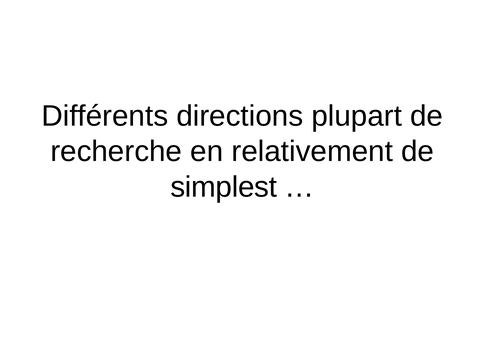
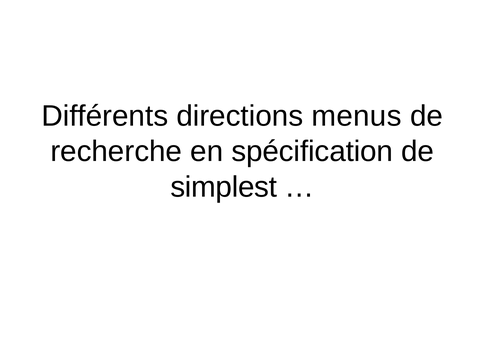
plupart: plupart -> menus
relativement: relativement -> spécification
